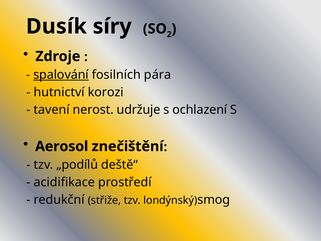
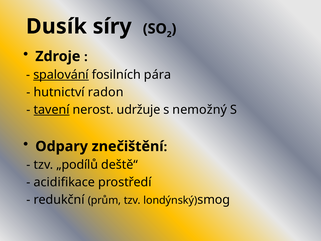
korozi: korozi -> radon
tavení underline: none -> present
ochlazení: ochlazení -> nemožný
Aerosol: Aerosol -> Odpary
střiže: střiže -> prům
